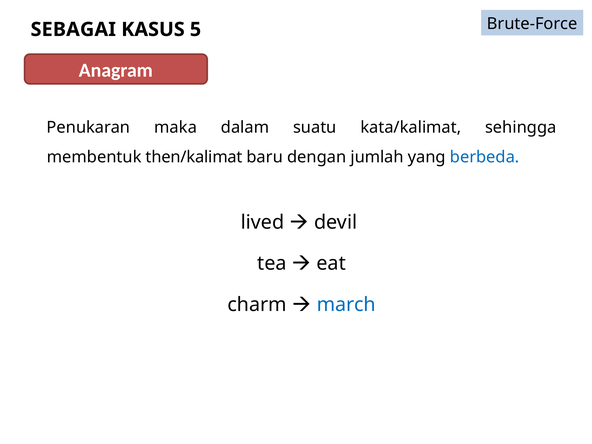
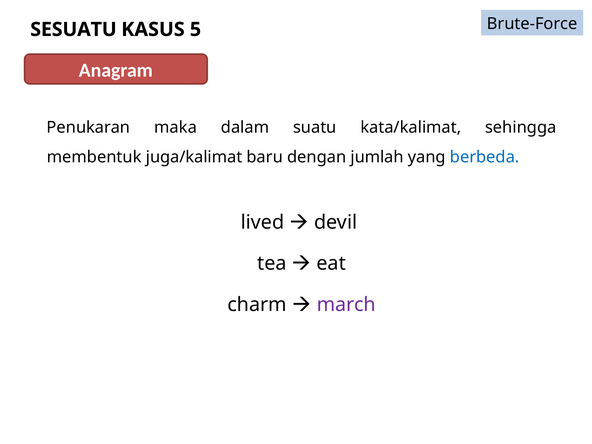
SEBAGAI: SEBAGAI -> SESUATU
then/kalimat: then/kalimat -> juga/kalimat
march colour: blue -> purple
